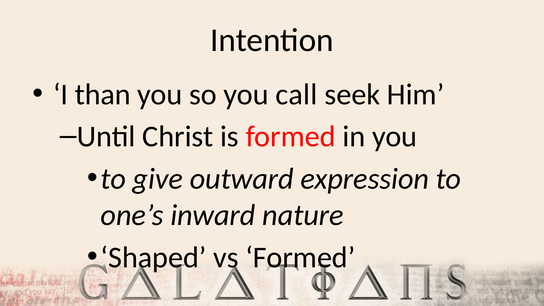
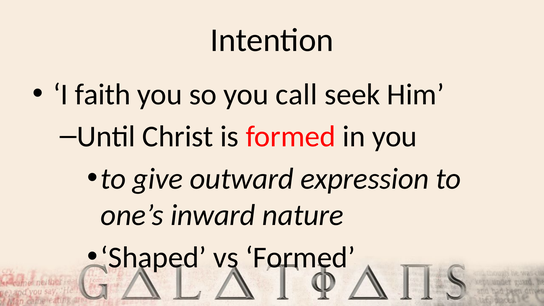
than: than -> faith
